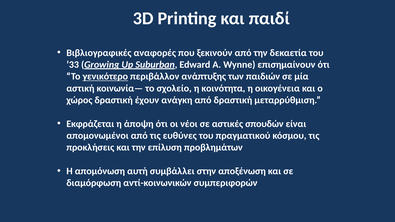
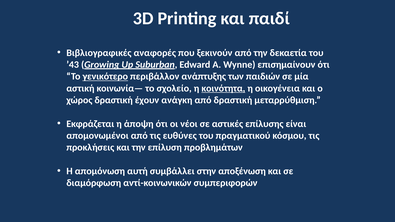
’33: ’33 -> ’43
κοινότητα underline: none -> present
σπουδών: σπουδών -> επίλυσης
